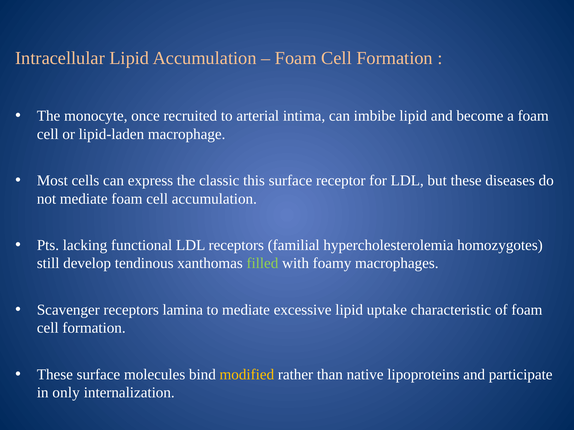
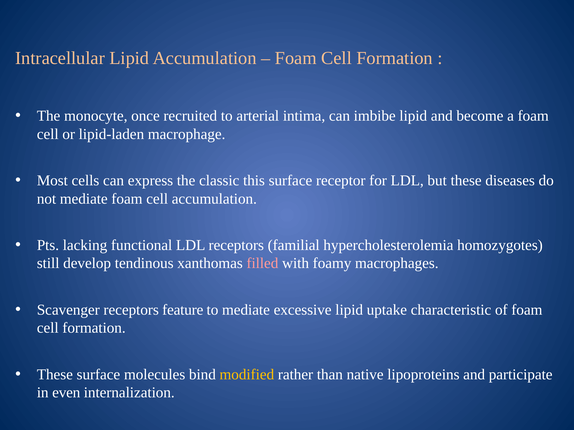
filled colour: light green -> pink
lamina: lamina -> feature
only: only -> even
